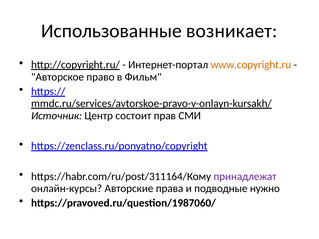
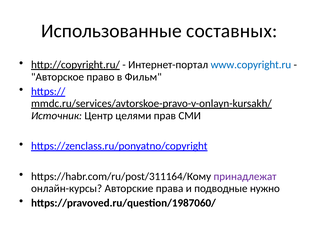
возникает: возникает -> составных
www.copyright.ru colour: orange -> blue
состоит: состоит -> целями
